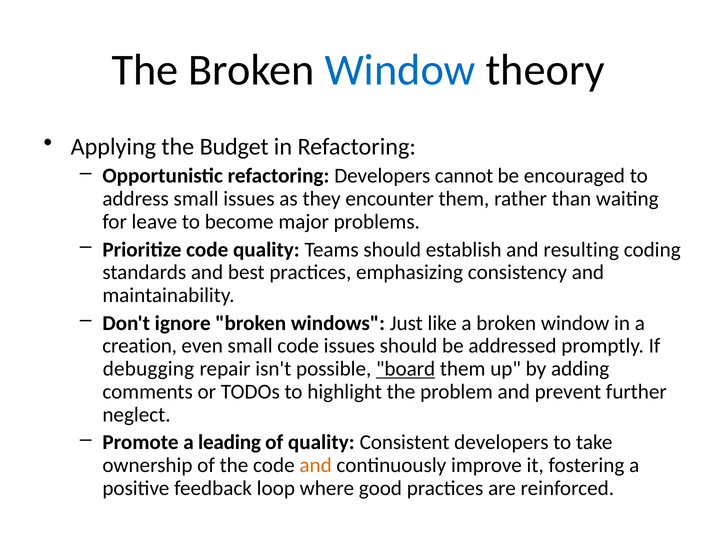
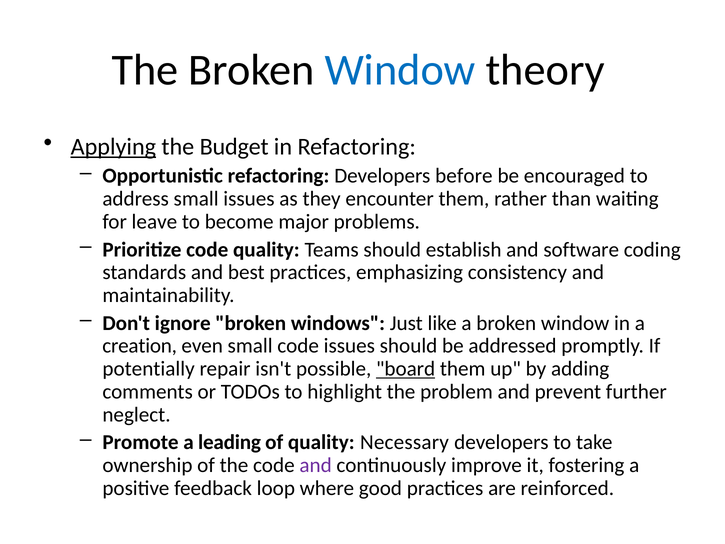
Applying underline: none -> present
cannot: cannot -> before
resulting: resulting -> software
debugging: debugging -> potentially
Consistent: Consistent -> Necessary
and at (316, 465) colour: orange -> purple
